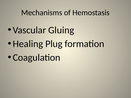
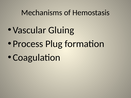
Healing: Healing -> Process
